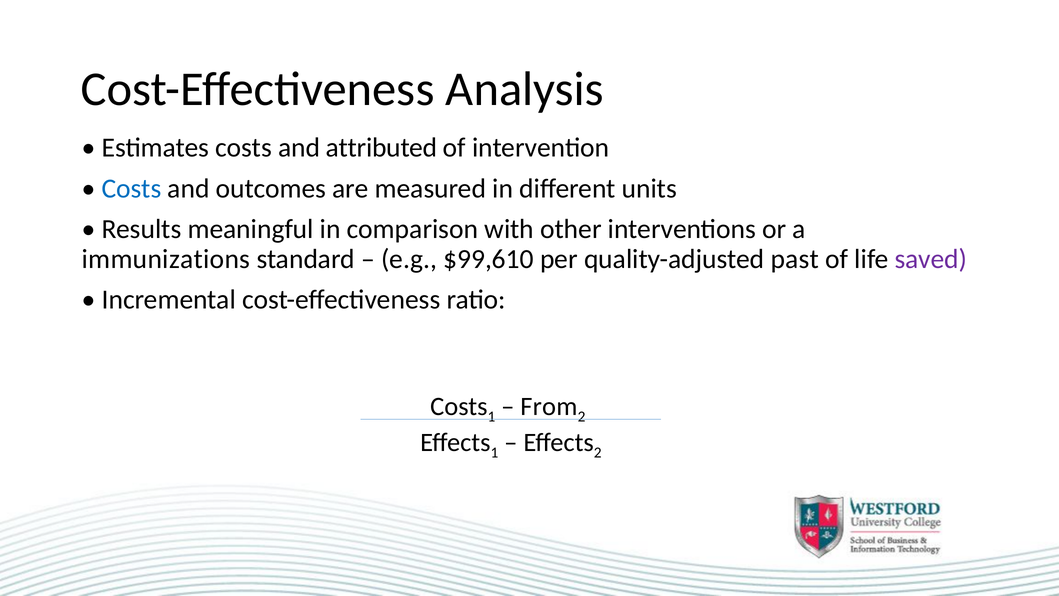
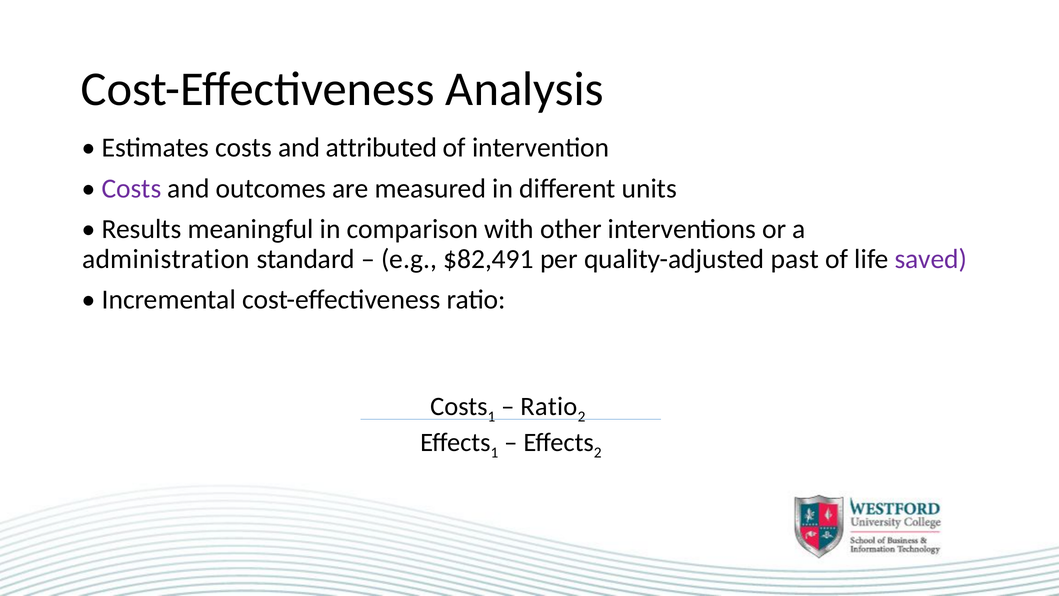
Costs at (132, 188) colour: blue -> purple
immunizations: immunizations -> administration
$99,610: $99,610 -> $82,491
From at (549, 406): From -> Ratio
